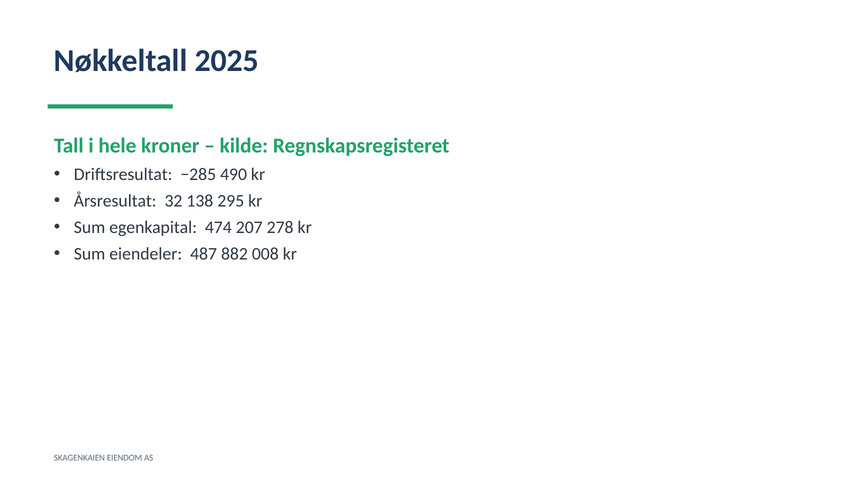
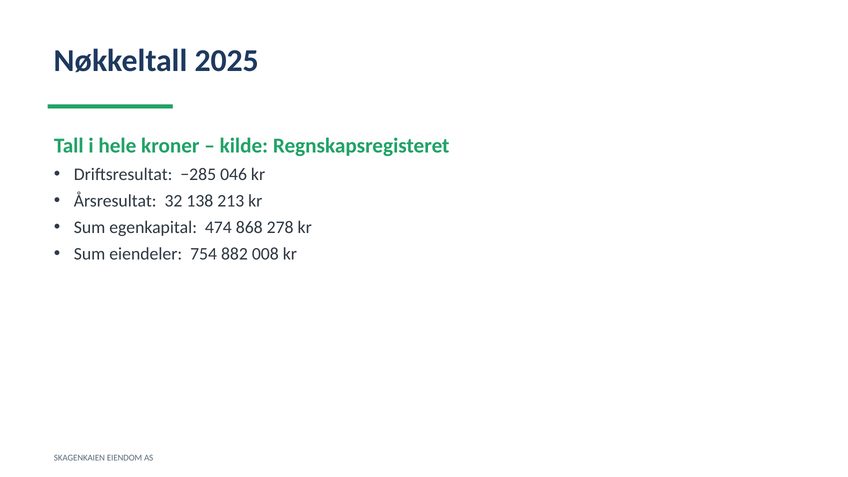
490: 490 -> 046
295: 295 -> 213
207: 207 -> 868
487: 487 -> 754
